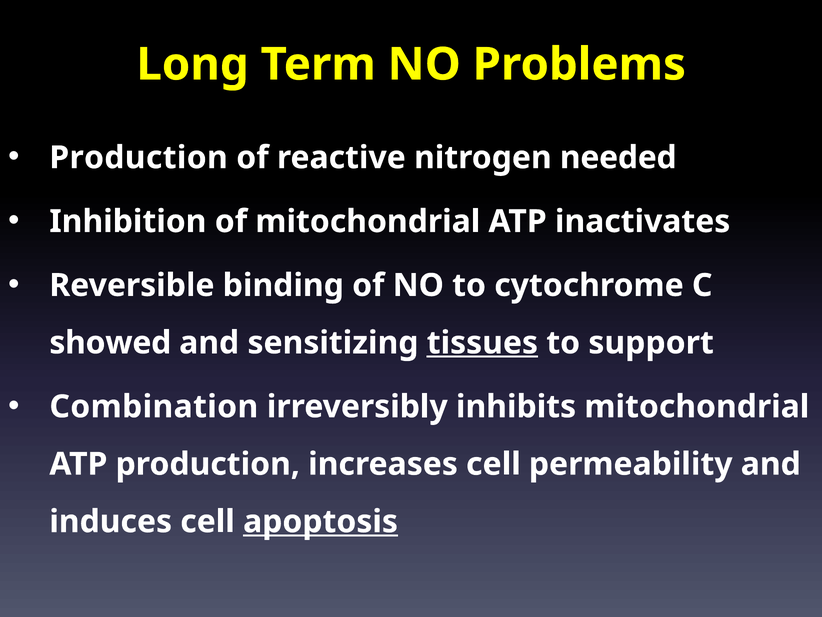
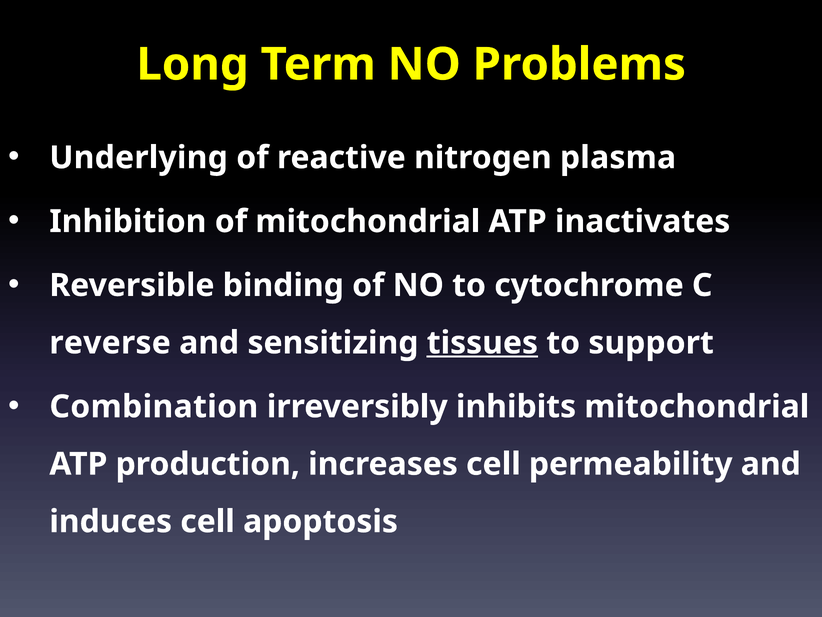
Production at (139, 158): Production -> Underlying
needed: needed -> plasma
showed: showed -> reverse
apoptosis underline: present -> none
